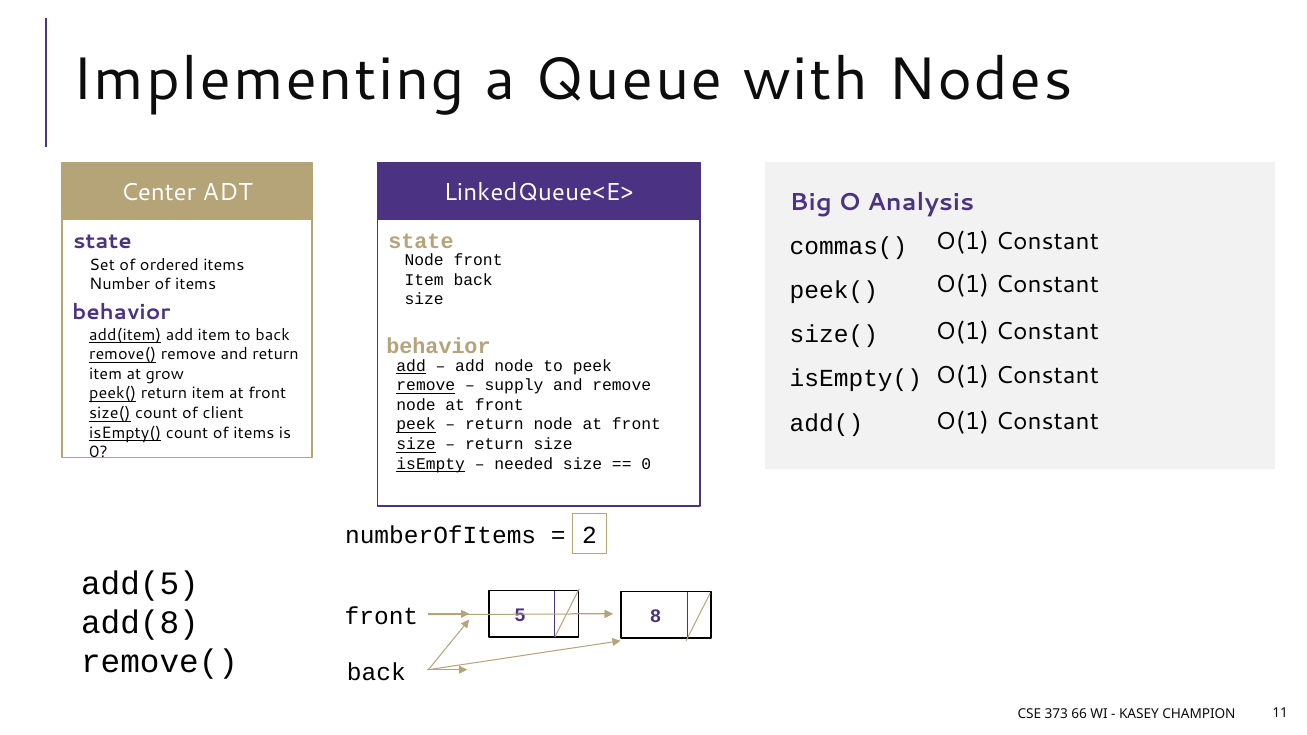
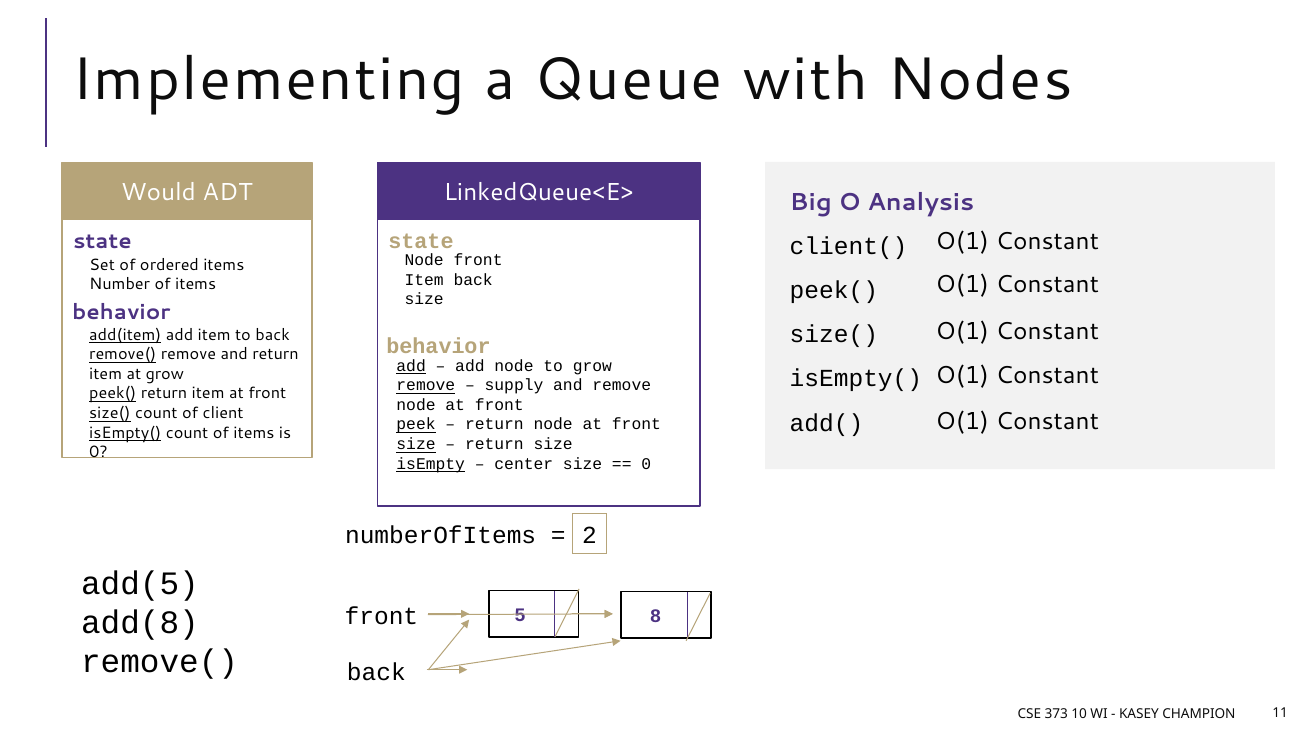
Center: Center -> Would
commas(: commas( -> client(
to peek: peek -> grow
needed: needed -> center
66: 66 -> 10
